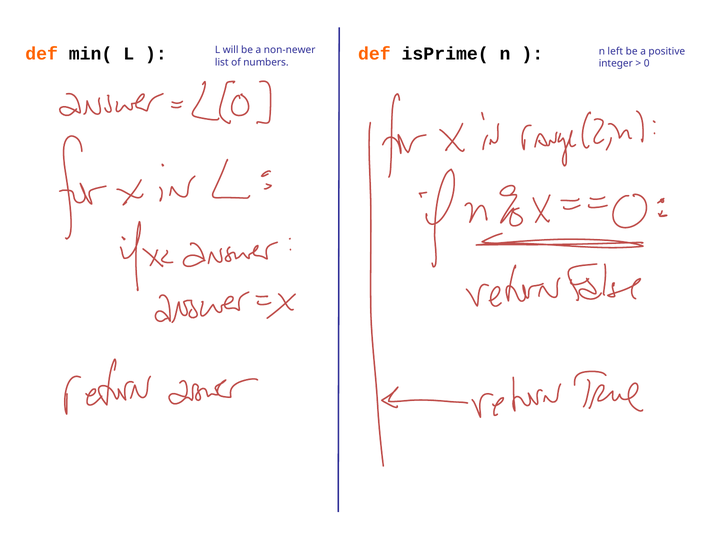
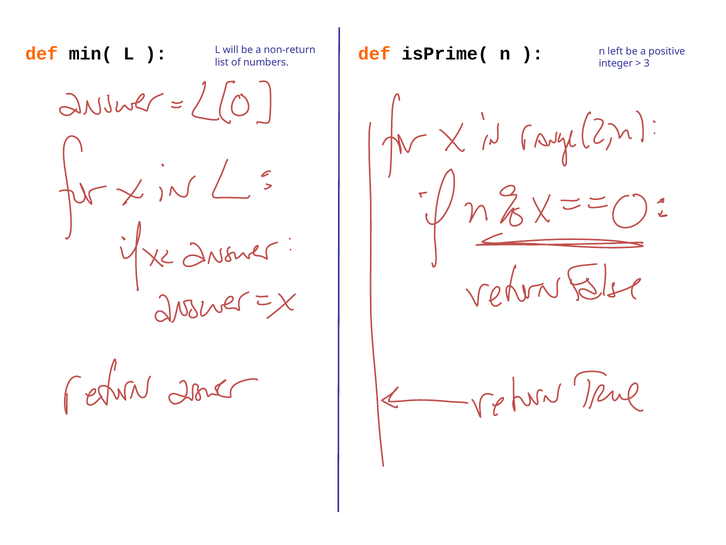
non-newer: non-newer -> non-return
0: 0 -> 3
